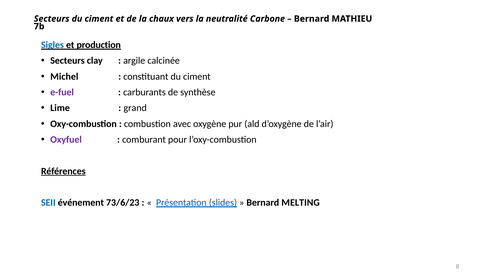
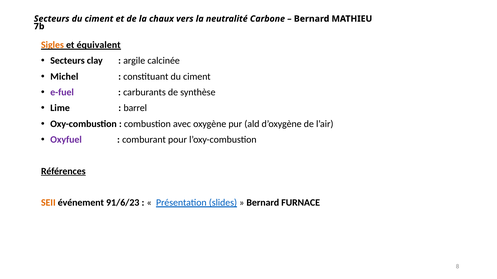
Sigles colour: blue -> orange
production: production -> équivalent
grand: grand -> barrel
SEII colour: blue -> orange
73/6/23: 73/6/23 -> 91/6/23
MELTING: MELTING -> FURNACE
